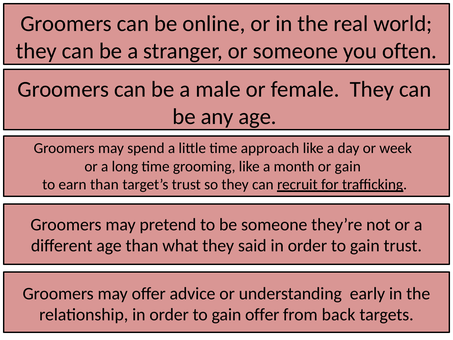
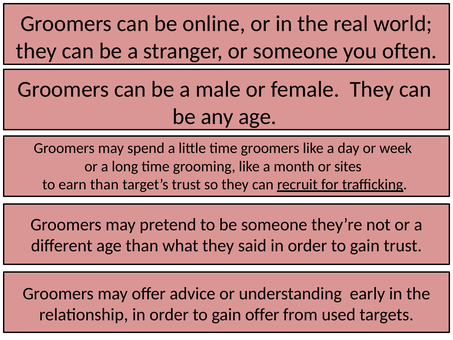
time approach: approach -> groomers
or gain: gain -> sites
back: back -> used
